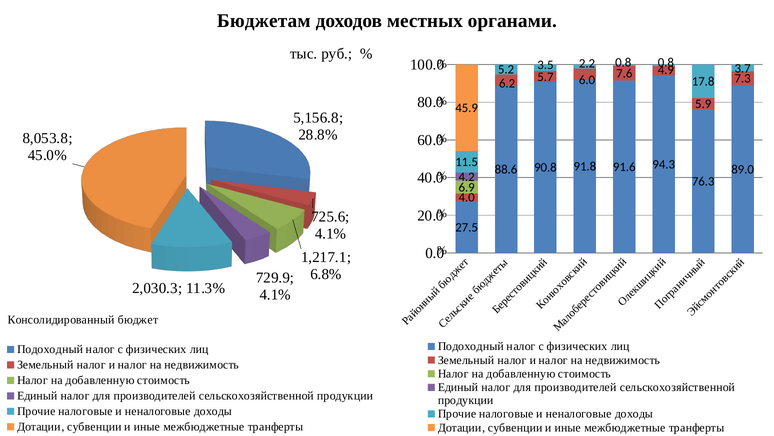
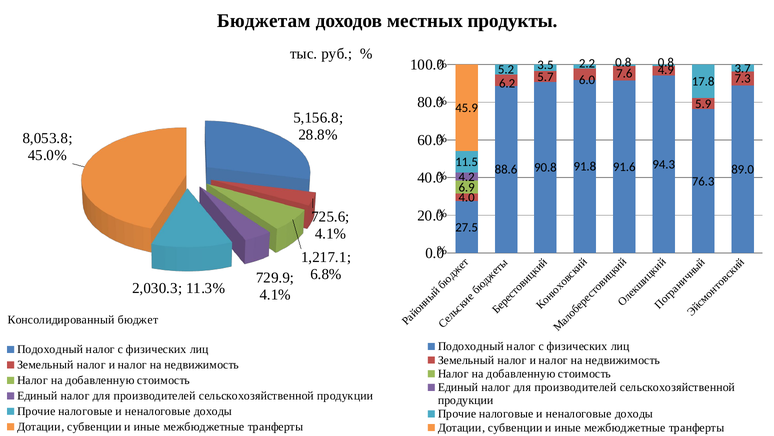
органами: органами -> продукты
